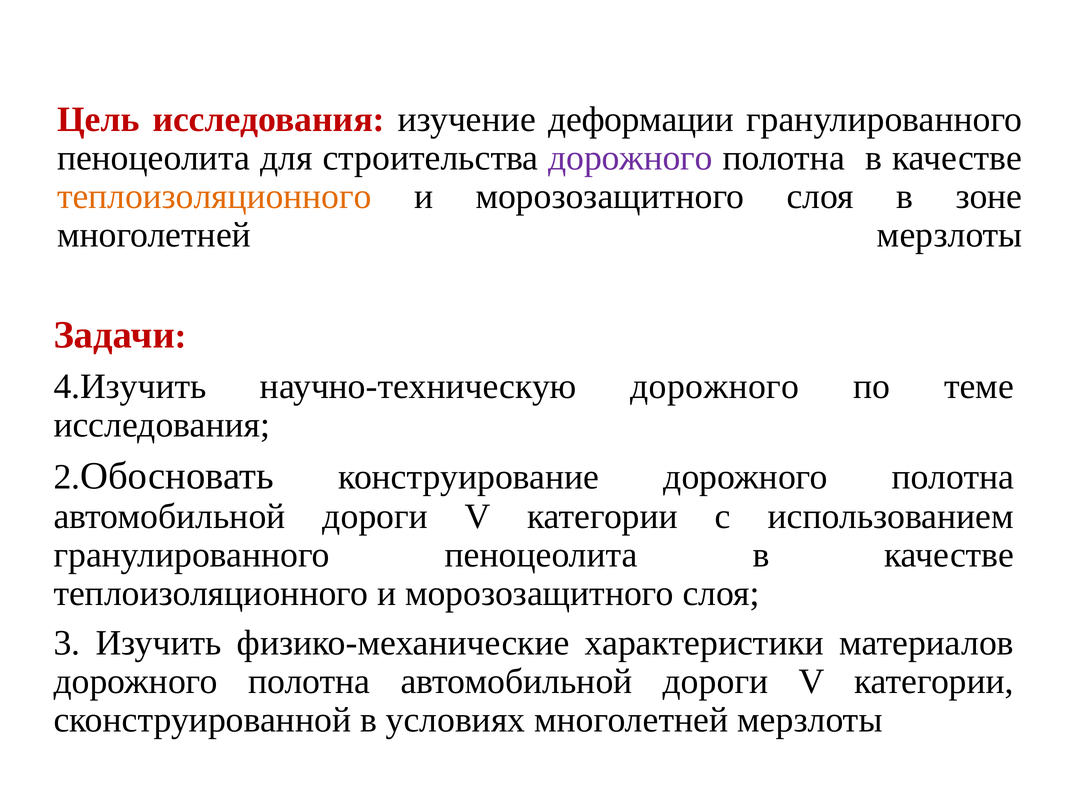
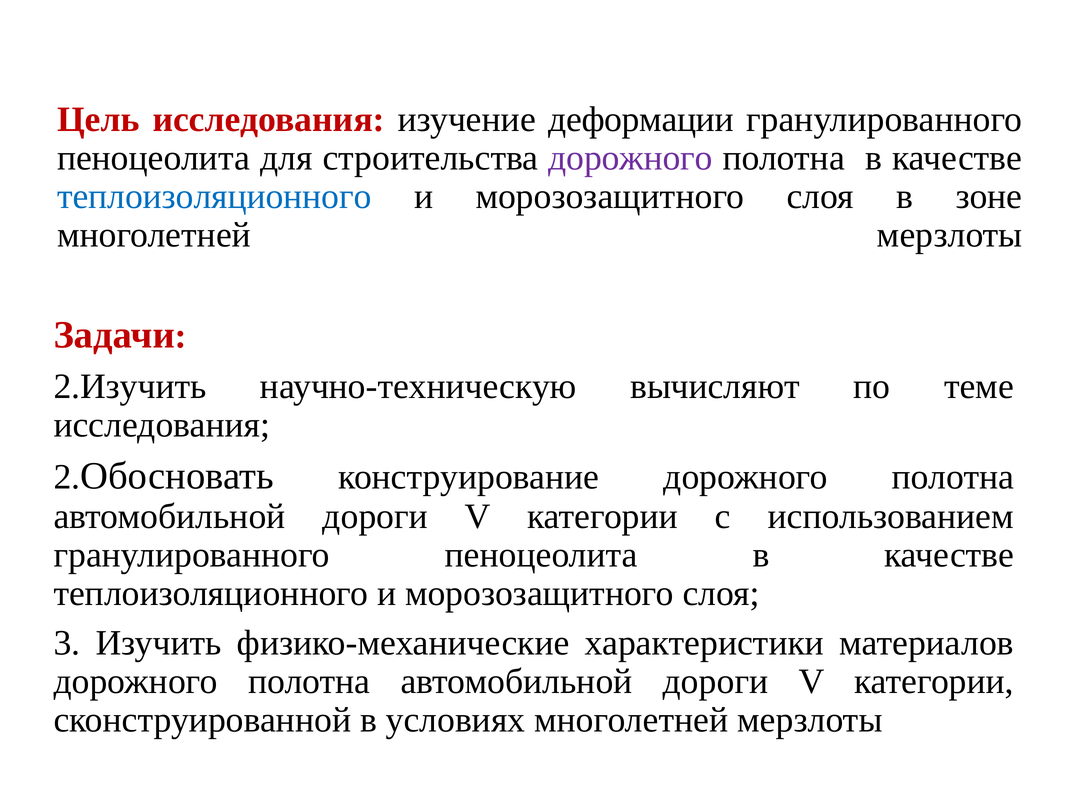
теплоизоляционного at (214, 196) colour: orange -> blue
4.Изучить: 4.Изучить -> 2.Изучить
научно-техническую дорожного: дорожного -> вычисляют
